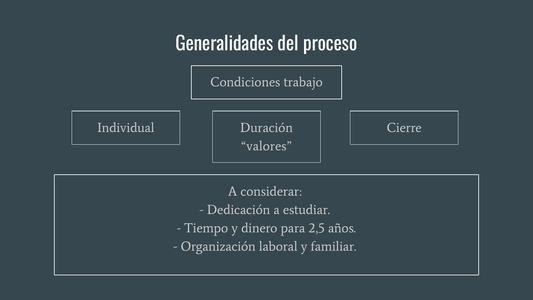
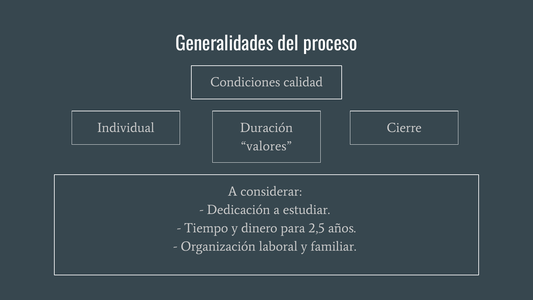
trabajo: trabajo -> calidad
